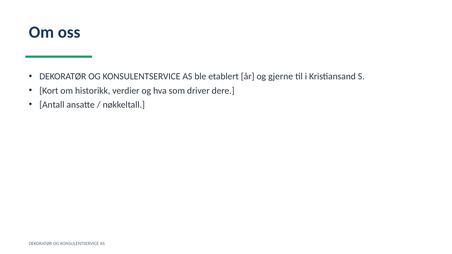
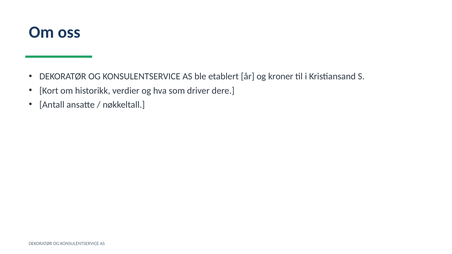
gjerne: gjerne -> kroner
